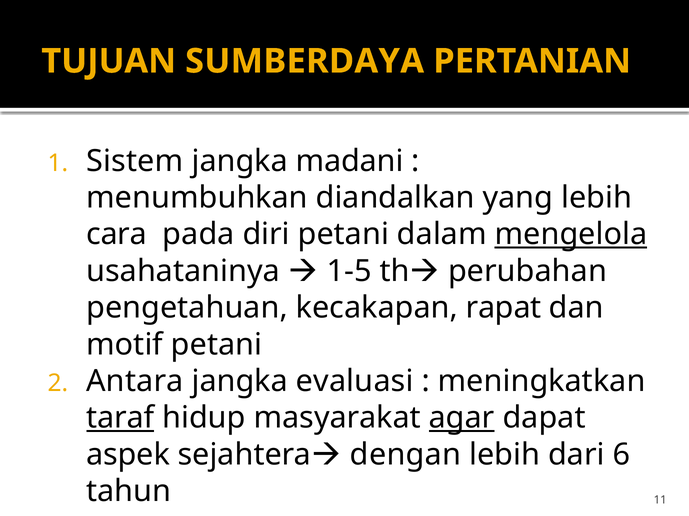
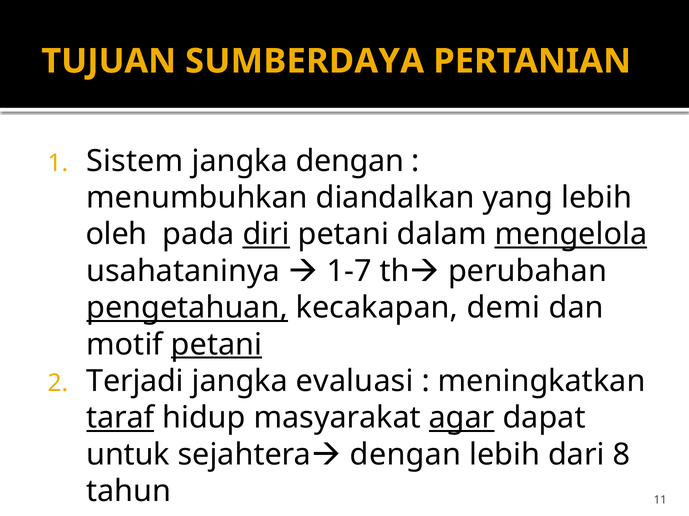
jangka madani: madani -> dengan
cara: cara -> oleh
diri underline: none -> present
1-5: 1-5 -> 1-7
pengetahuan underline: none -> present
rapat: rapat -> demi
petani at (216, 345) underline: none -> present
Antara: Antara -> Terjadi
aspek: aspek -> untuk
6: 6 -> 8
